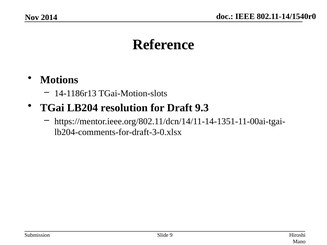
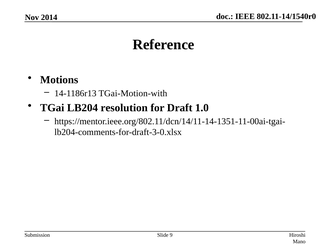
TGai-Motion-slots: TGai-Motion-slots -> TGai-Motion-with
9.3: 9.3 -> 1.0
